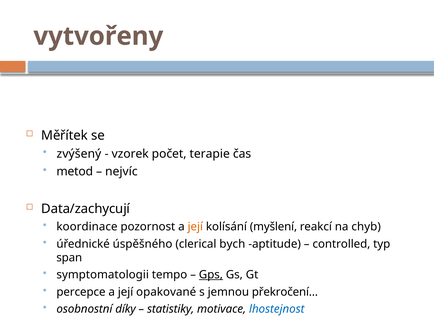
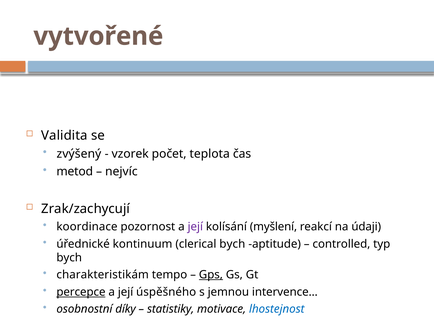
vytvořeny: vytvořeny -> vytvořené
Měřítek: Měřítek -> Validita
terapie: terapie -> teplota
Data/zachycují: Data/zachycují -> Zrak/zachycují
její at (195, 226) colour: orange -> purple
chyb: chyb -> údaji
úspěšného: úspěšného -> kontinuum
span at (69, 257): span -> bych
symptomatologii: symptomatologii -> charakteristikám
percepce underline: none -> present
opakované: opakované -> úspěšného
překročení…: překročení… -> intervence…
